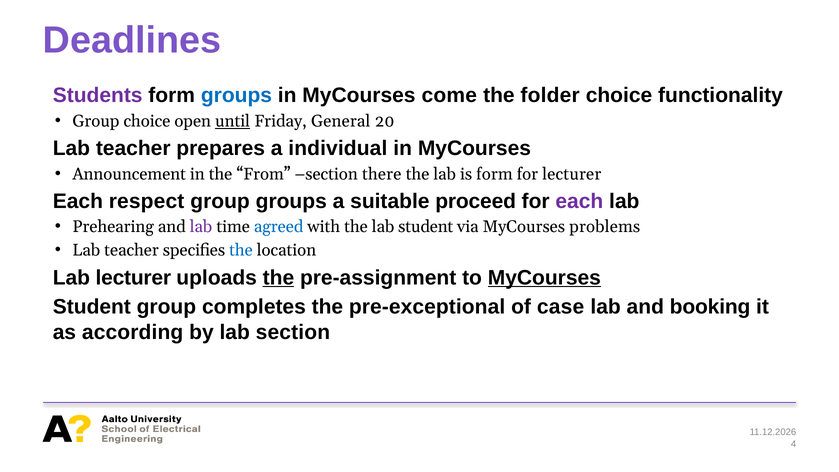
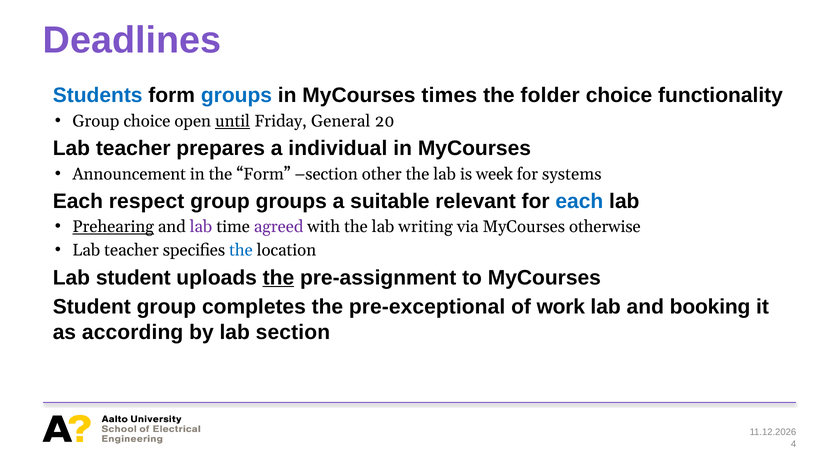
Students colour: purple -> blue
come: come -> times
the From: From -> Form
there: there -> other
is form: form -> week
for lecturer: lecturer -> systems
proceed: proceed -> relevant
each at (579, 201) colour: purple -> blue
Prehearing underline: none -> present
agreed colour: blue -> purple
lab student: student -> writing
problems: problems -> otherwise
Lab lecturer: lecturer -> student
MyCourses at (544, 278) underline: present -> none
case: case -> work
